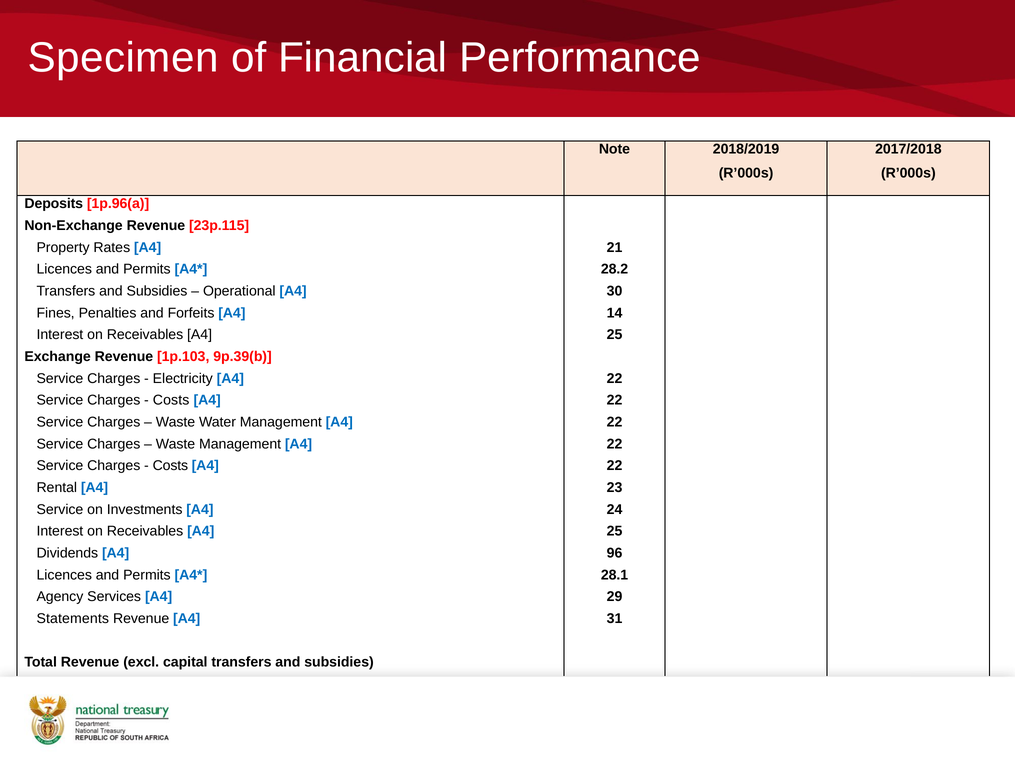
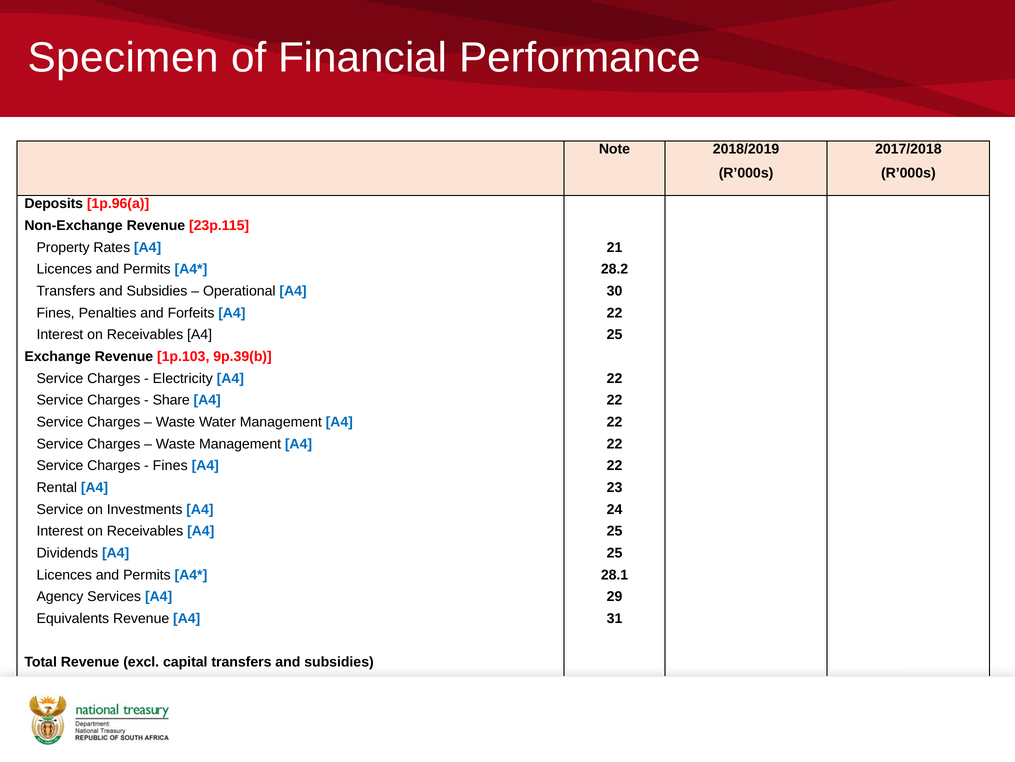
Forfeits A4 14: 14 -> 22
Costs at (171, 400): Costs -> Share
Costs at (170, 465): Costs -> Fines
Dividends A4 96: 96 -> 25
Statements: Statements -> Equivalents
